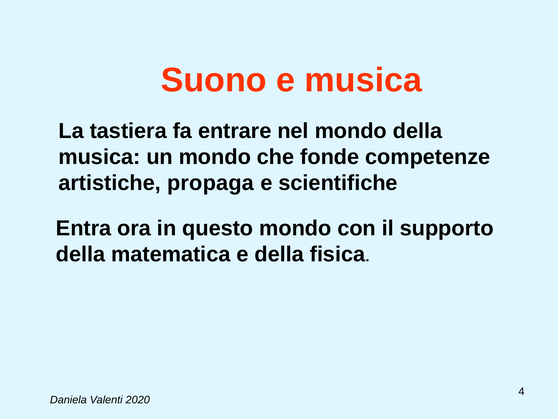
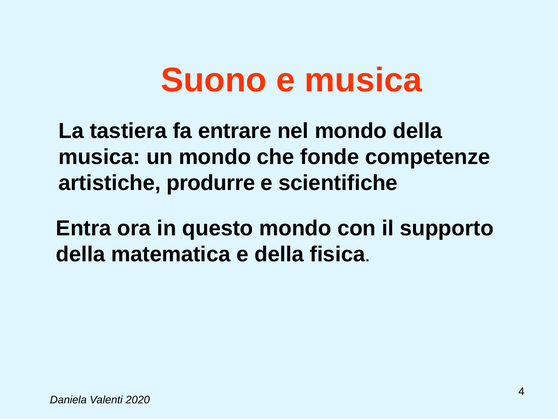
propaga: propaga -> produrre
